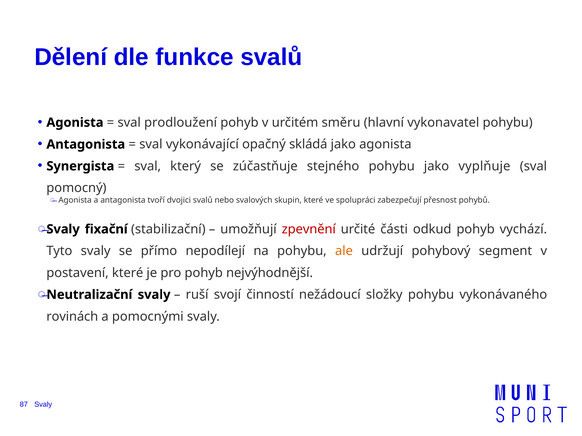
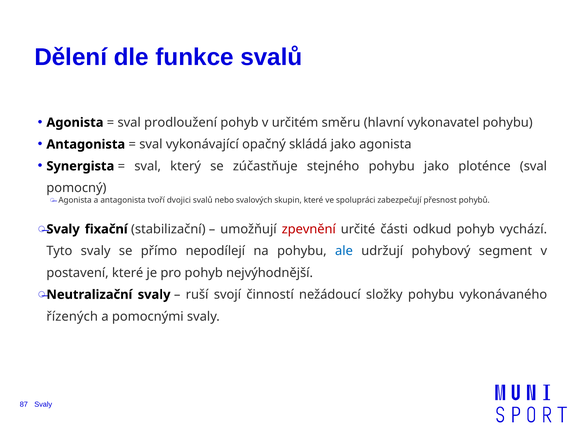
vyplňuje: vyplňuje -> ploténce
ale colour: orange -> blue
rovinách: rovinách -> řízených
